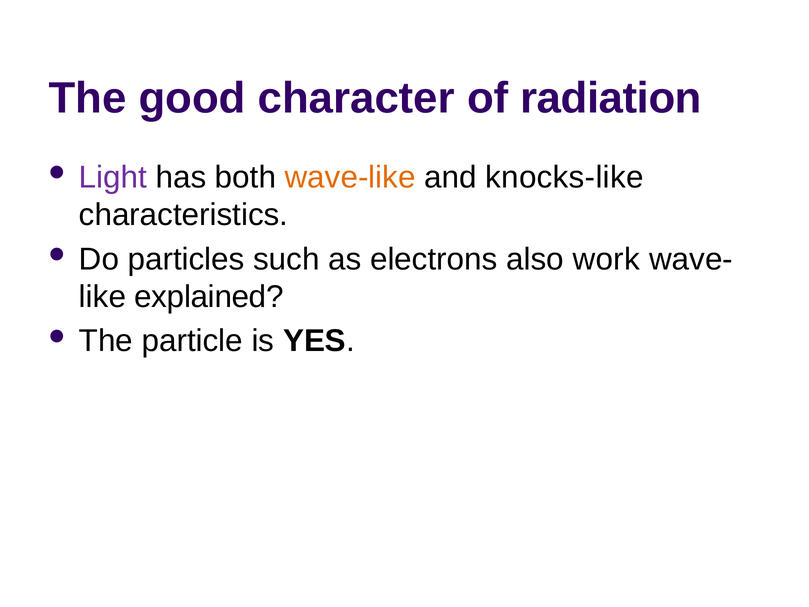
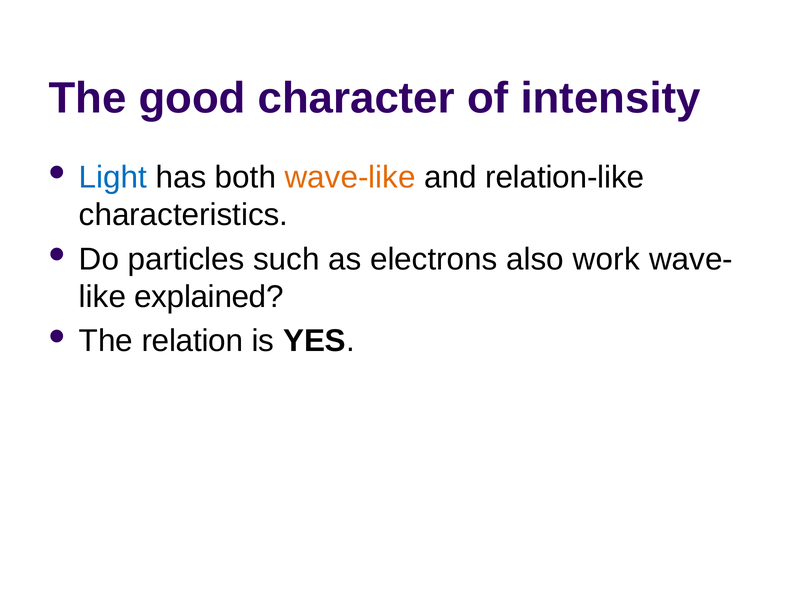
radiation: radiation -> intensity
Light colour: purple -> blue
knocks-like: knocks-like -> relation-like
particle: particle -> relation
